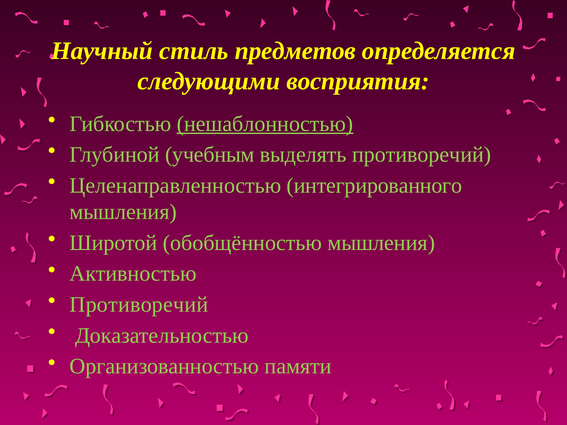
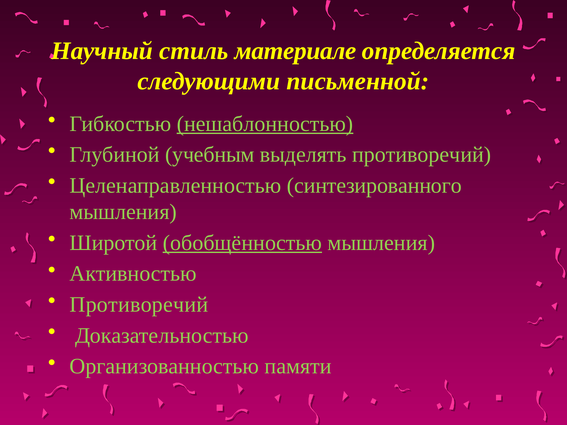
предметов: предметов -> материале
восприятия: восприятия -> письменной
интегрированного: интегрированного -> синтезированного
обобщённостью underline: none -> present
